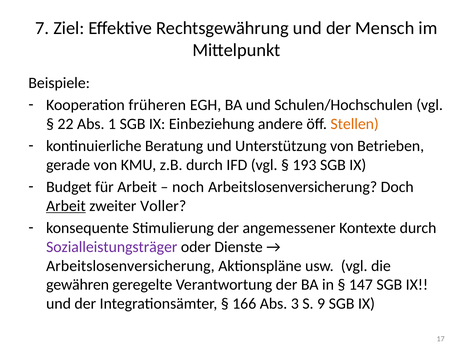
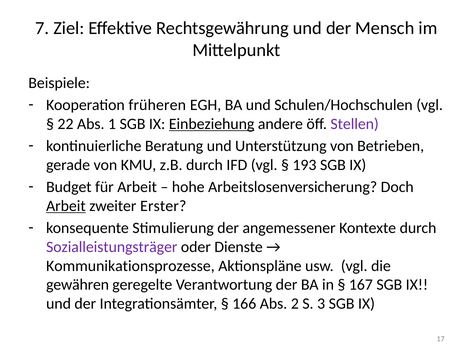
Einbeziehung underline: none -> present
Stellen colour: orange -> purple
noch: noch -> hohe
Voller: Voller -> Erster
Arbeitslosenversicherung at (130, 266): Arbeitslosenversicherung -> Kommunikationsprozesse
147: 147 -> 167
3: 3 -> 2
9: 9 -> 3
